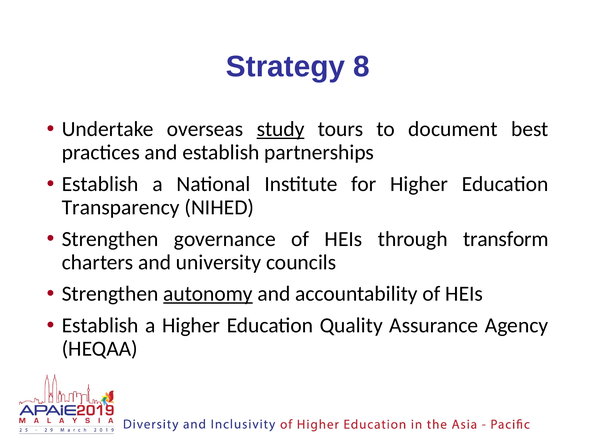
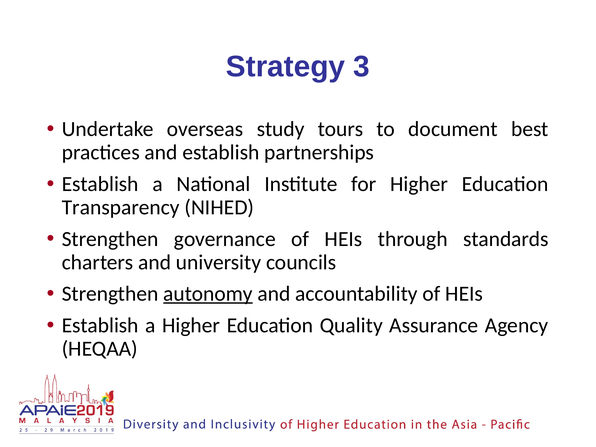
8: 8 -> 3
study underline: present -> none
transform: transform -> standards
